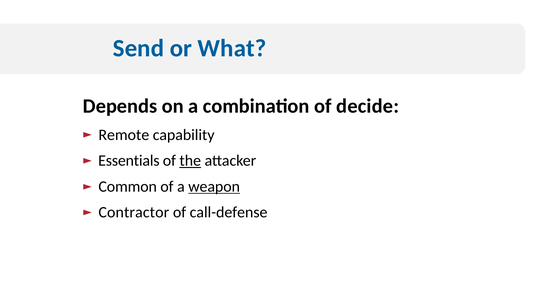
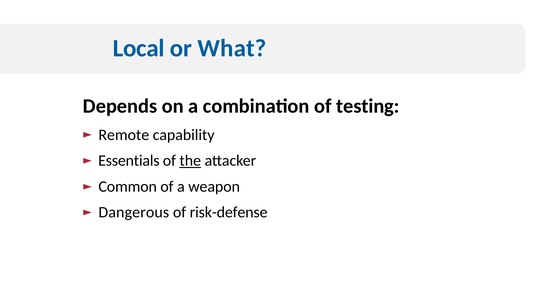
Send: Send -> Local
decide: decide -> testing
weapon underline: present -> none
Contractor: Contractor -> Dangerous
call-defense: call-defense -> risk-defense
